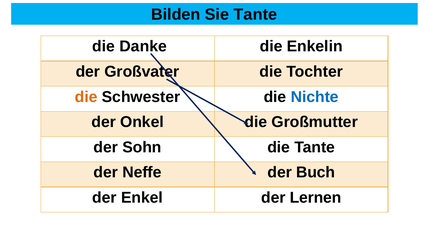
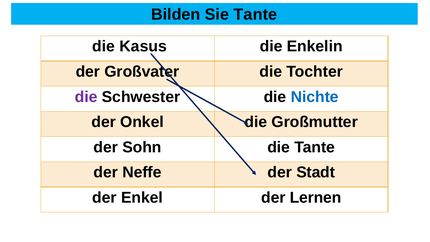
Danke: Danke -> Kasus
die at (86, 97) colour: orange -> purple
Buch: Buch -> Stadt
